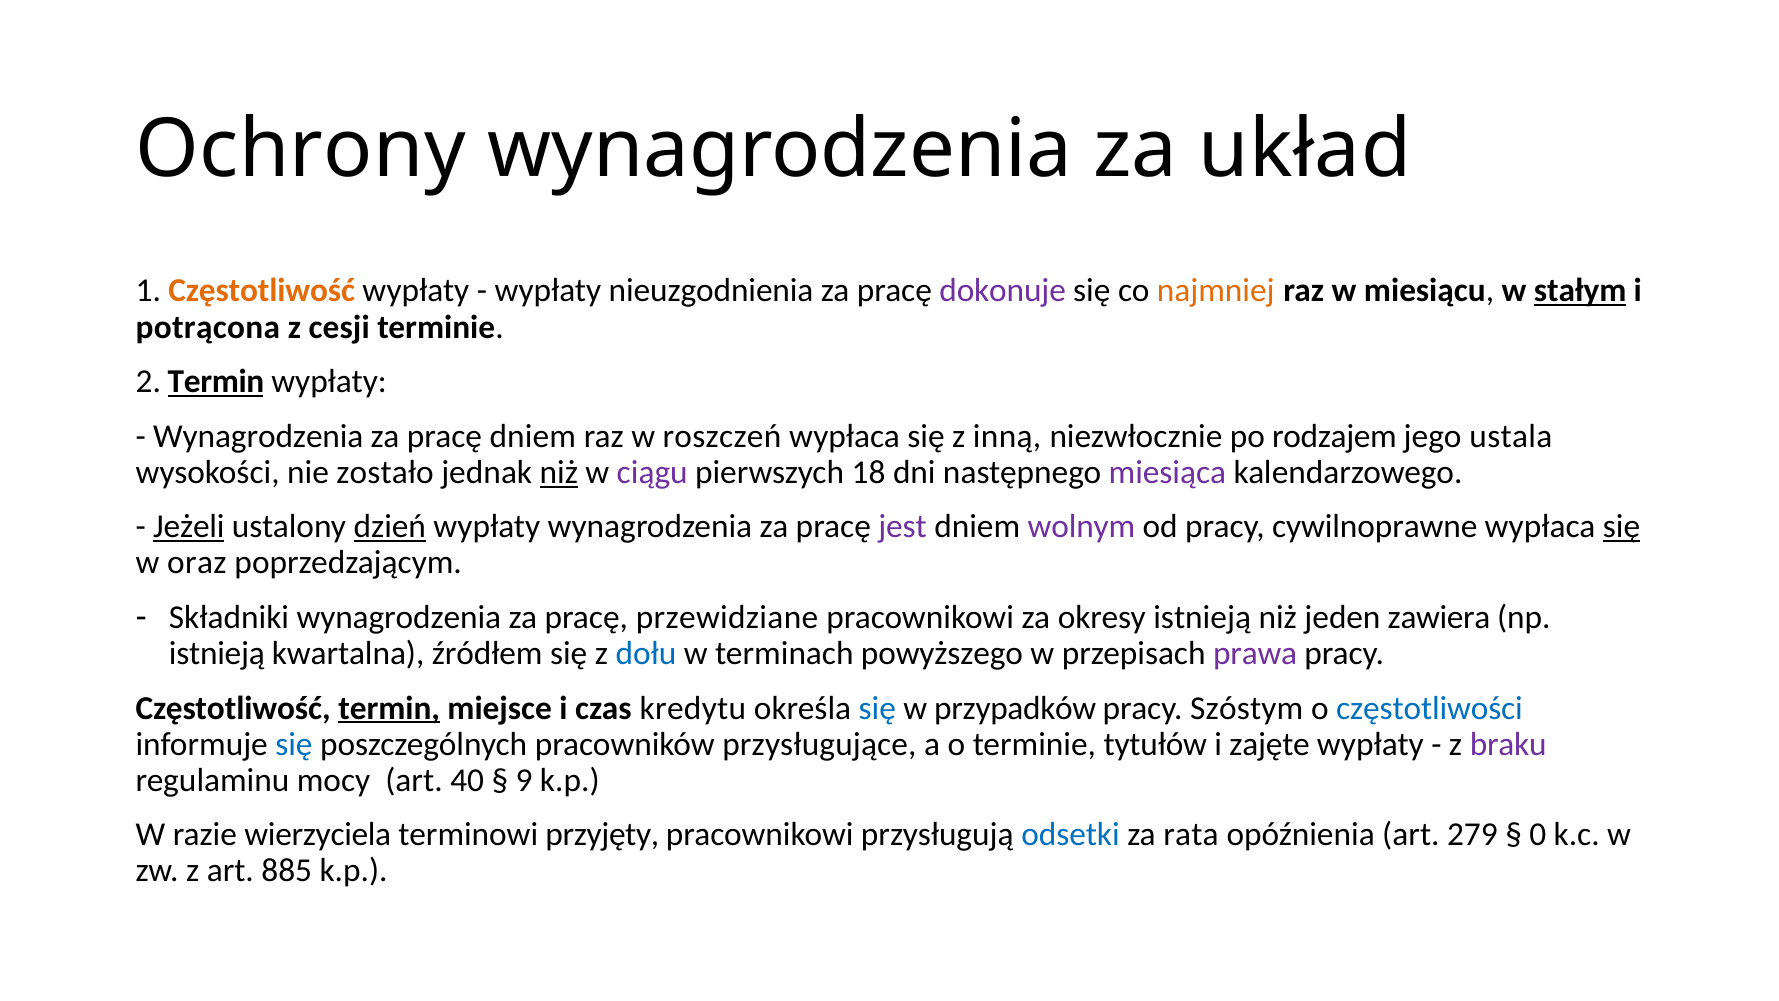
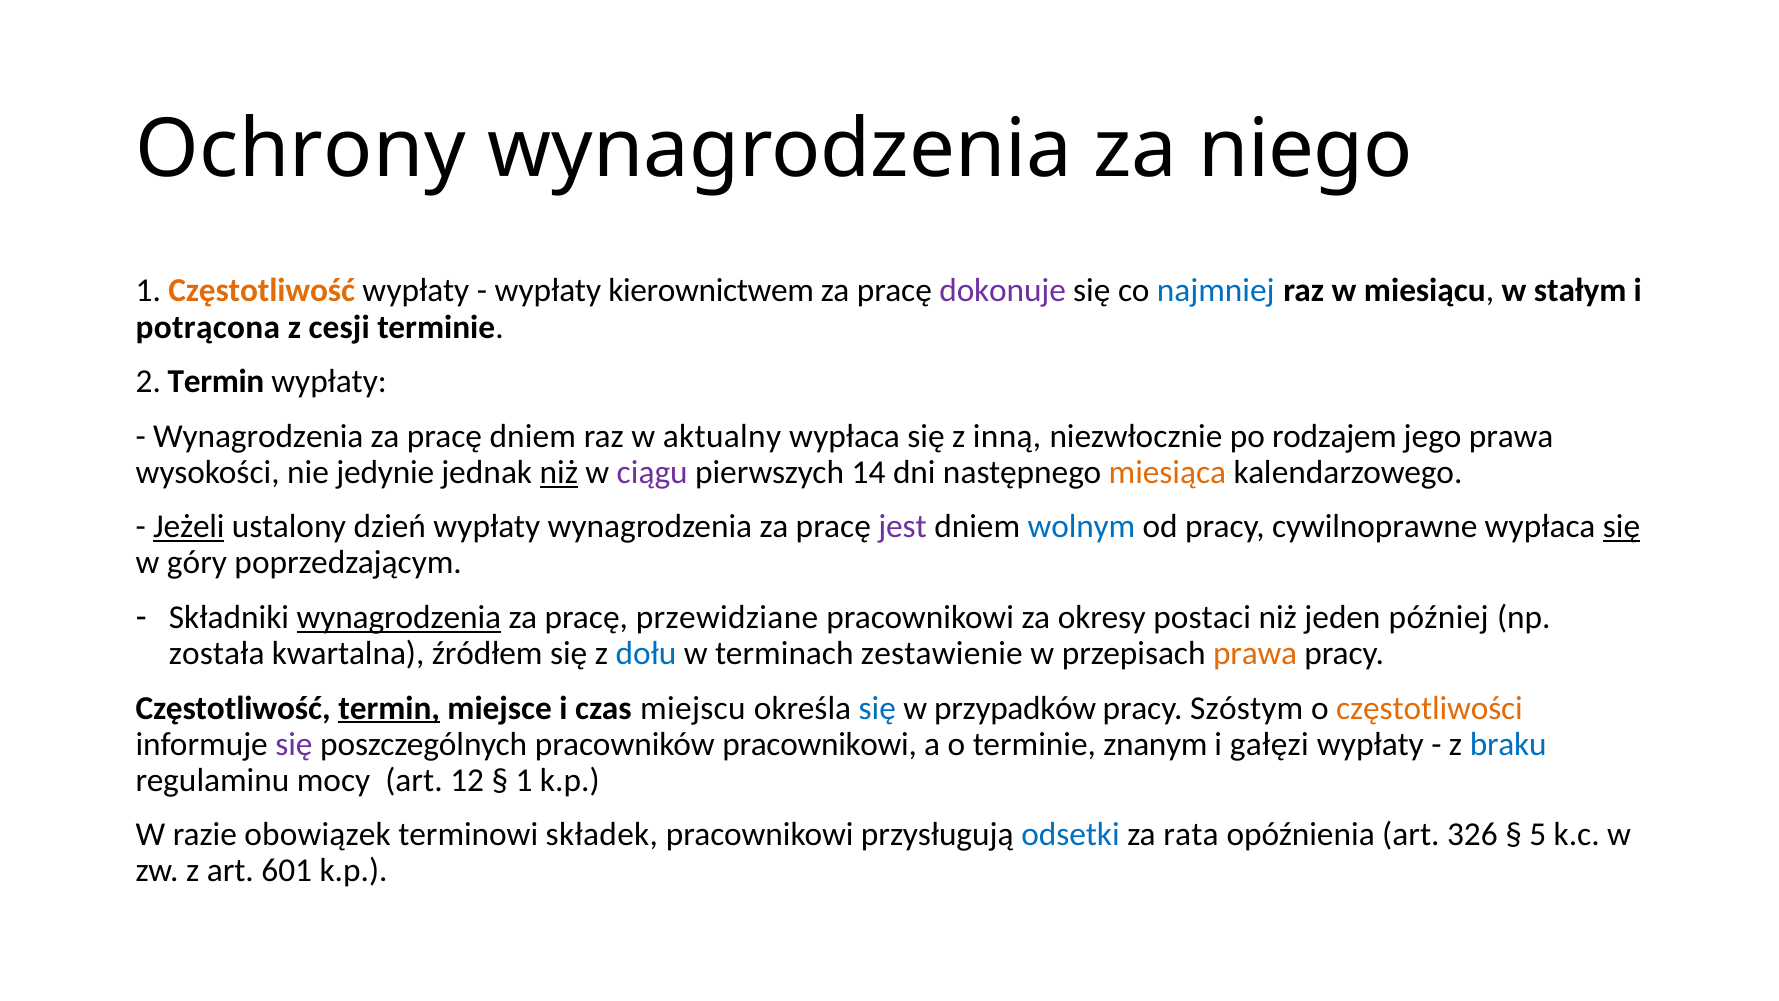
układ: układ -> niego
nieuzgodnienia: nieuzgodnienia -> kierownictwem
najmniej colour: orange -> blue
stałym underline: present -> none
Termin at (216, 381) underline: present -> none
roszczeń: roszczeń -> aktualny
jego ustala: ustala -> prawa
zostało: zostało -> jedynie
18: 18 -> 14
miesiąca colour: purple -> orange
dzień underline: present -> none
wolnym colour: purple -> blue
oraz: oraz -> góry
wynagrodzenia at (399, 617) underline: none -> present
okresy istnieją: istnieją -> postaci
zawiera: zawiera -> później
istnieją at (217, 653): istnieją -> została
powyższego: powyższego -> zestawienie
prawa at (1255, 653) colour: purple -> orange
kredytu: kredytu -> miejscu
częstotliwości colour: blue -> orange
się at (294, 744) colour: blue -> purple
pracowników przysługujące: przysługujące -> pracownikowi
tytułów: tytułów -> znanym
zajęte: zajęte -> gałęzi
braku colour: purple -> blue
40: 40 -> 12
9 at (524, 780): 9 -> 1
wierzyciela: wierzyciela -> obowiązek
przyjęty: przyjęty -> składek
279: 279 -> 326
0: 0 -> 5
885: 885 -> 601
